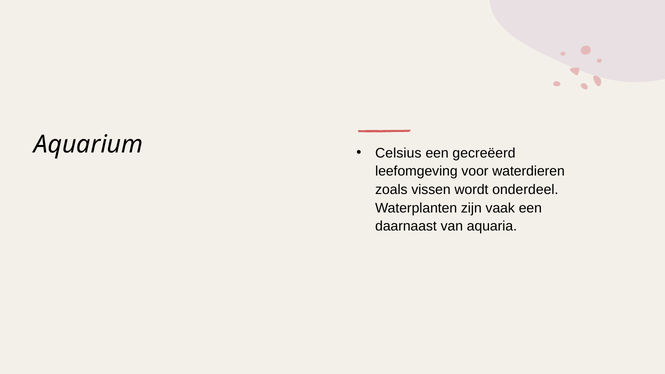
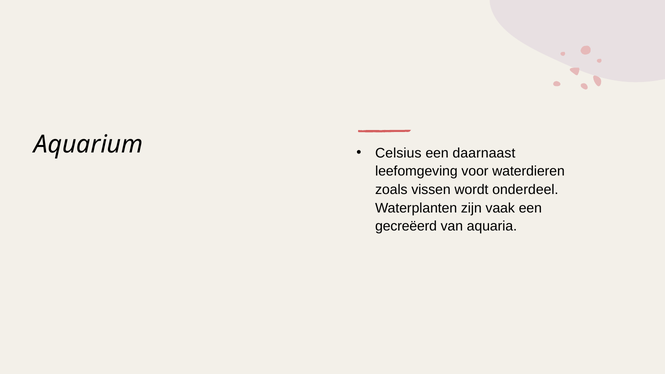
gecreëerd: gecreëerd -> daarnaast
daarnaast: daarnaast -> gecreëerd
